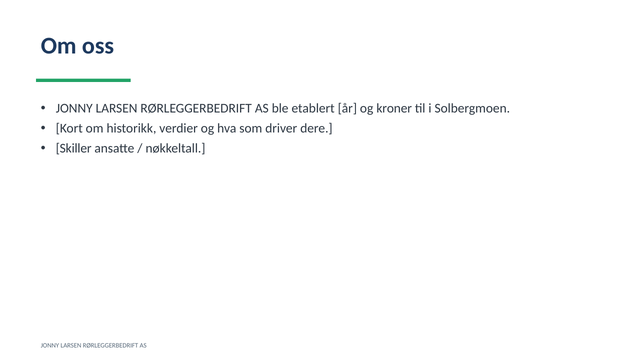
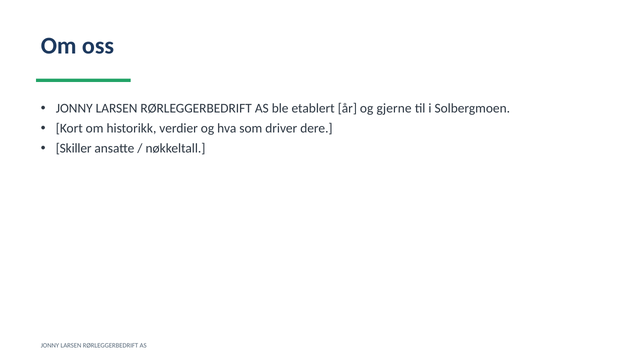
kroner: kroner -> gjerne
